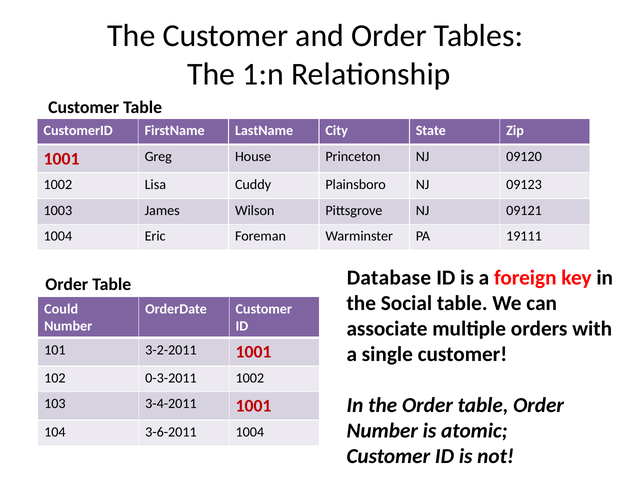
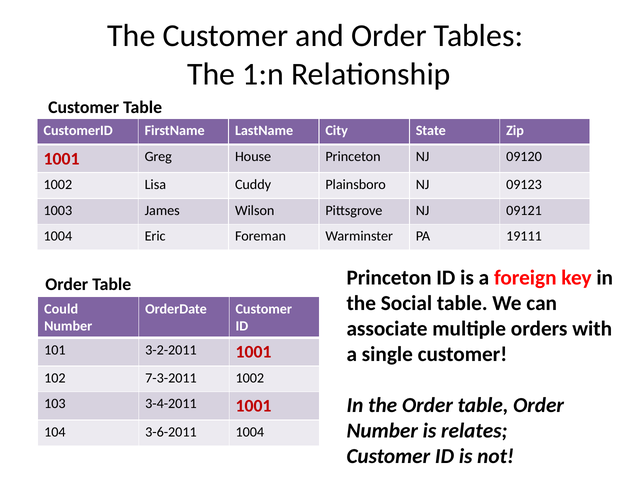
Table Database: Database -> Princeton
0-3-2011: 0-3-2011 -> 7-3-2011
atomic: atomic -> relates
